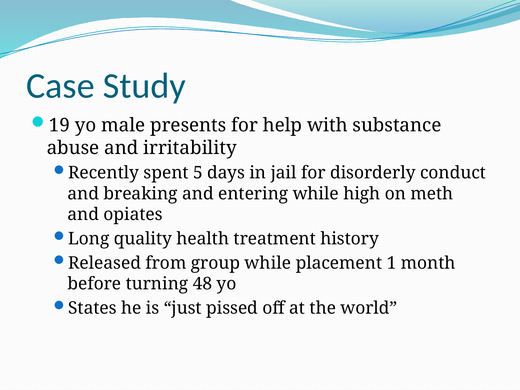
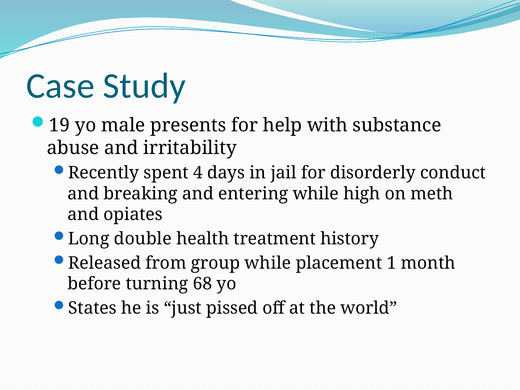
5: 5 -> 4
quality: quality -> double
48: 48 -> 68
